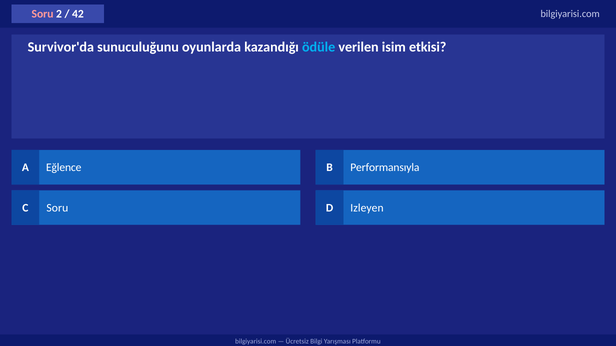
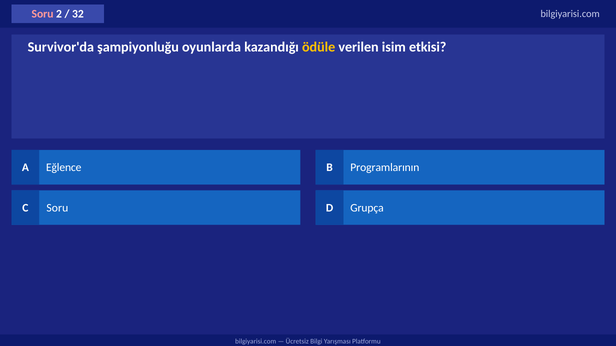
42: 42 -> 32
sunuculuğunu: sunuculuğunu -> şampiyonluğu
ödüle colour: light blue -> yellow
Performansıyla: Performansıyla -> Programlarının
Izleyen: Izleyen -> Grupça
